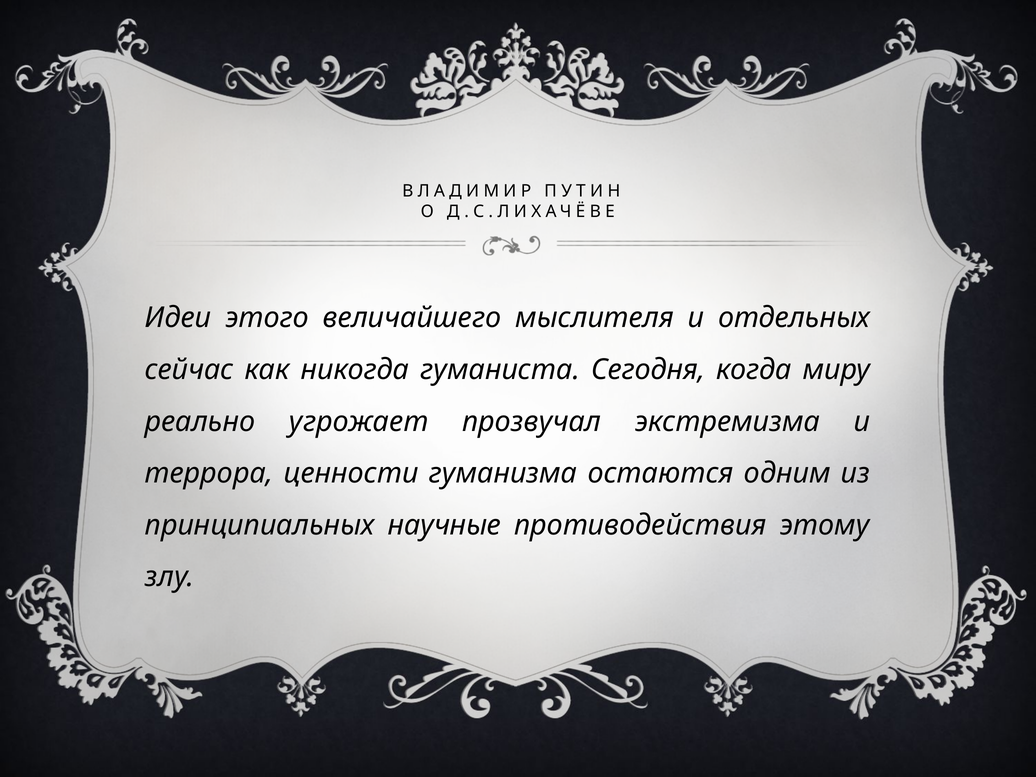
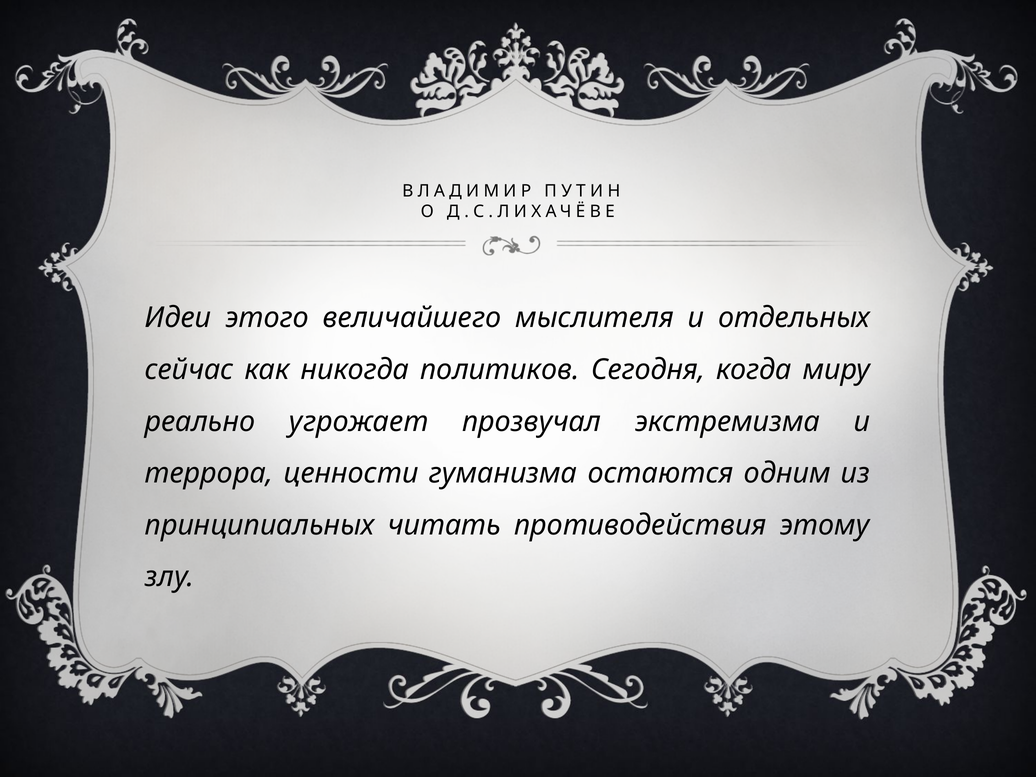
гуманиста: гуманиста -> политиков
научные: научные -> читать
